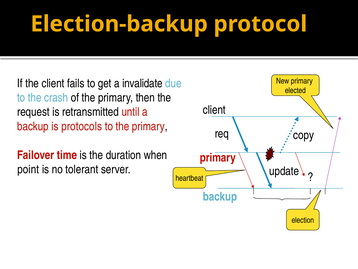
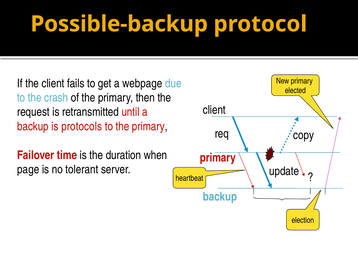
Election-backup: Election-backup -> Possible-backup
invalidate: invalidate -> webpage
point: point -> page
